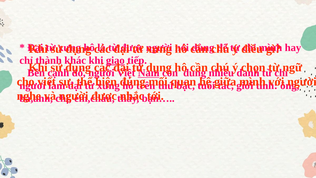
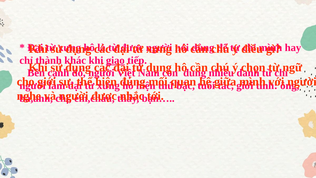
Nam underline: present -> none
viết at (47, 81): viết -> giới
trên at (146, 86): trên -> hiện
